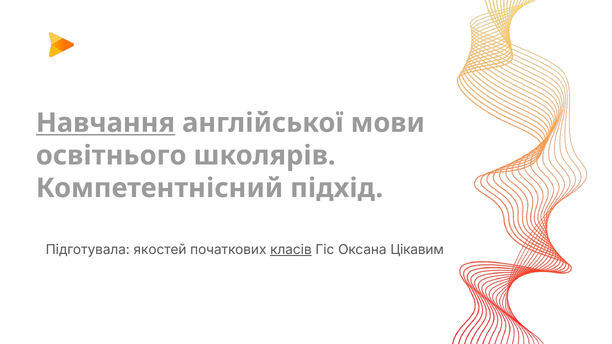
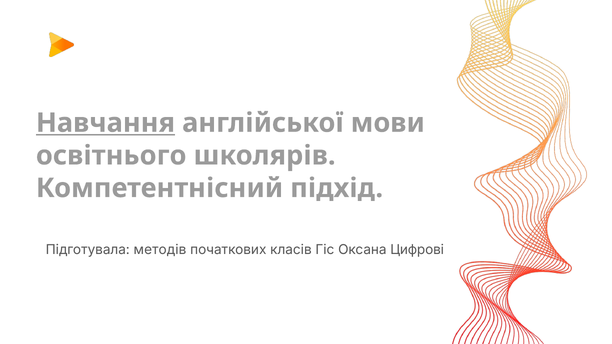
якостей: якостей -> методів
класів underline: present -> none
Цікавим: Цікавим -> Цифрові
